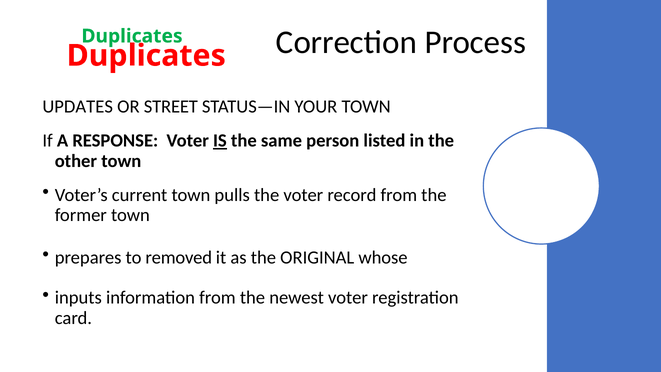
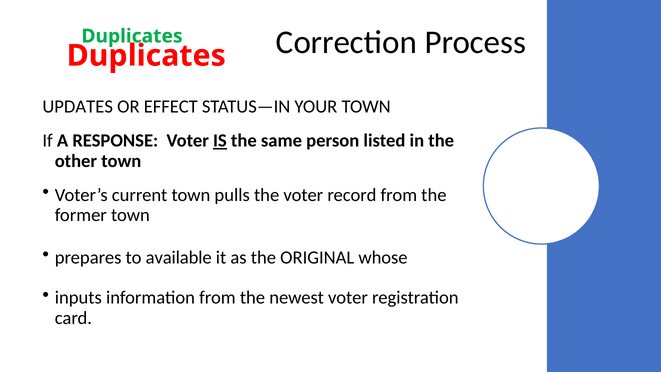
STREET: STREET -> EFFECT
removed: removed -> available
